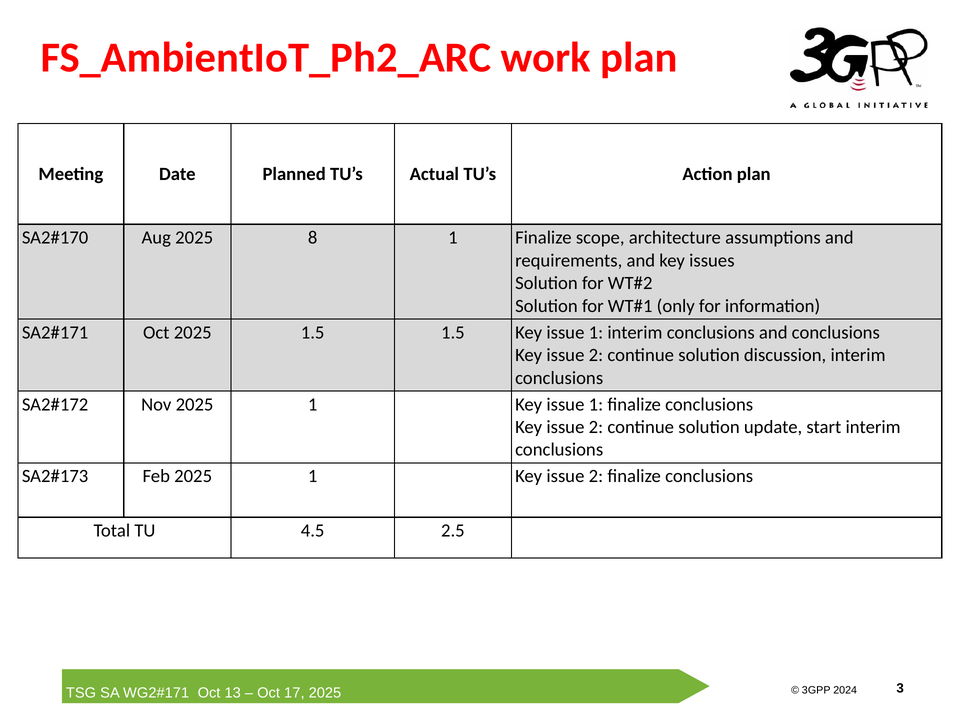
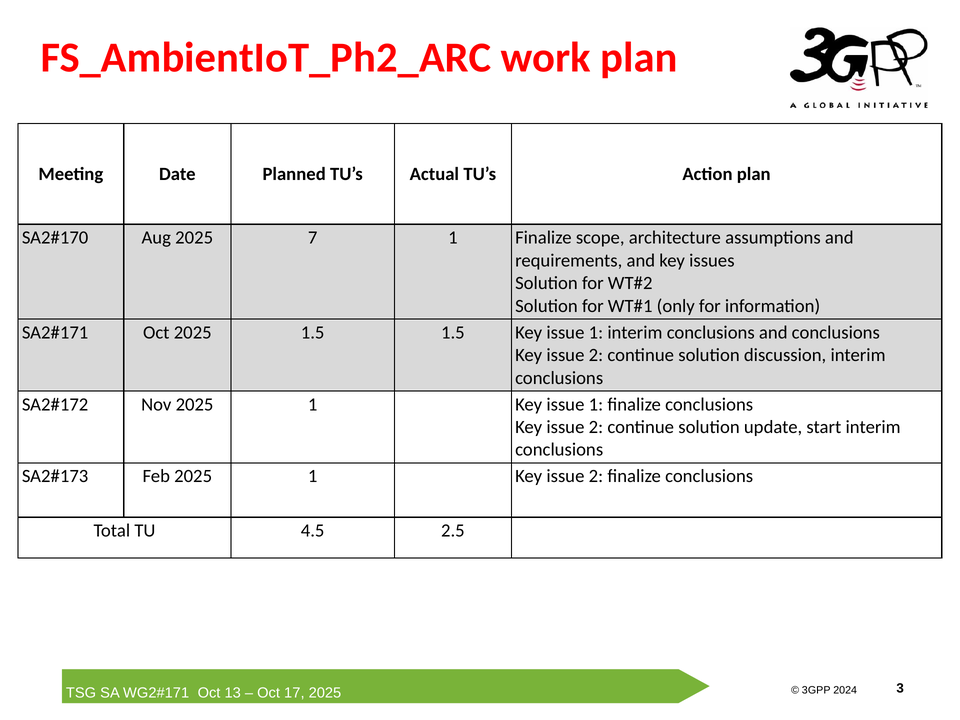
8: 8 -> 7
